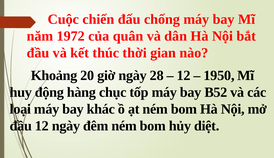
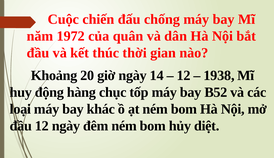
28: 28 -> 14
1950: 1950 -> 1938
